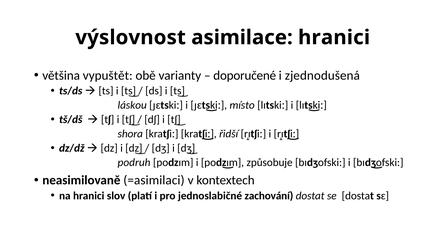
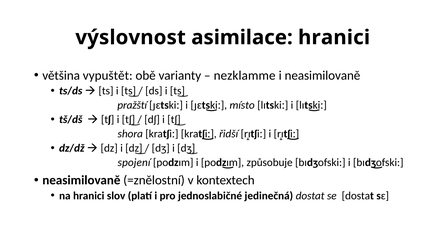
doporučené: doporučené -> nezklamme
i zjednodušená: zjednodušená -> neasimilovaně
láskou: láskou -> pražští
podruh: podruh -> spojení
=asimilaci: =asimilaci -> =znělostní
zachování: zachování -> jedinečná
